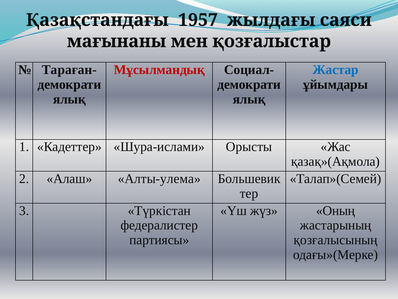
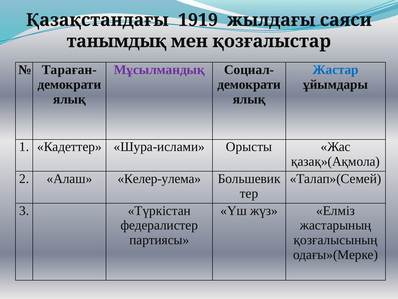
1957: 1957 -> 1919
мағынаны: мағынаны -> танымдық
Мұсылмандық colour: red -> purple
Алты-улема: Алты-улема -> Келер-улема
Оның: Оның -> Елміз
